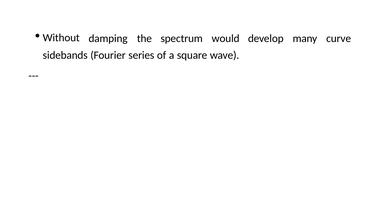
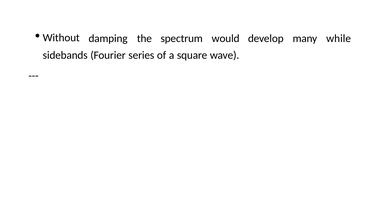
curve: curve -> while
